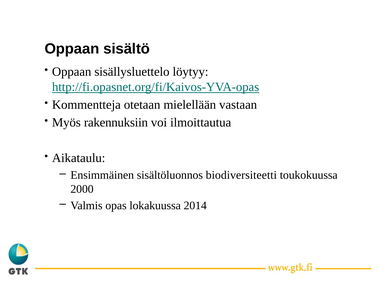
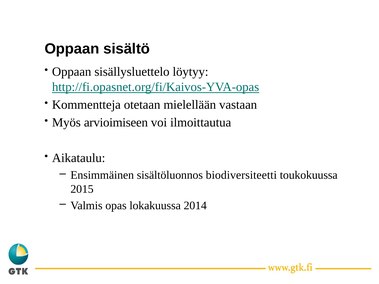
rakennuksiin: rakennuksiin -> arvioimiseen
2000: 2000 -> 2015
